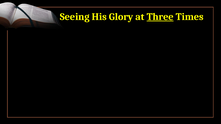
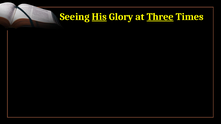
His underline: none -> present
